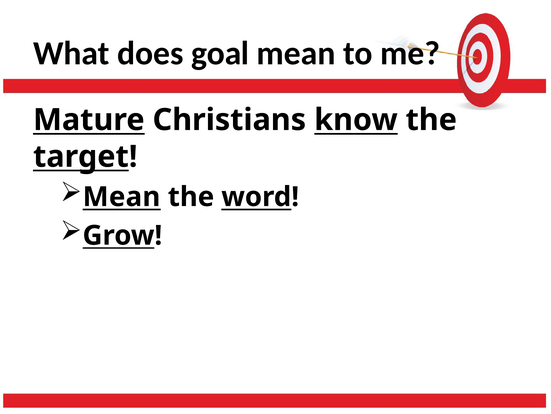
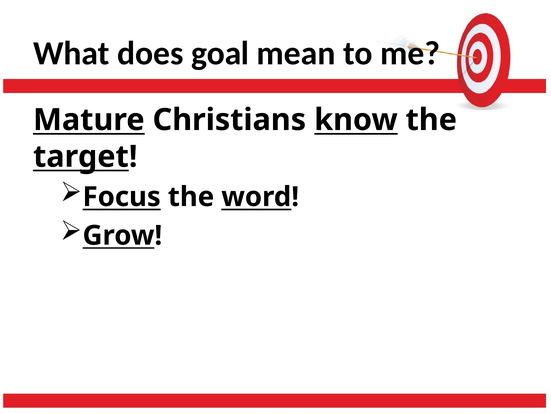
Mean at (121, 197): Mean -> Focus
